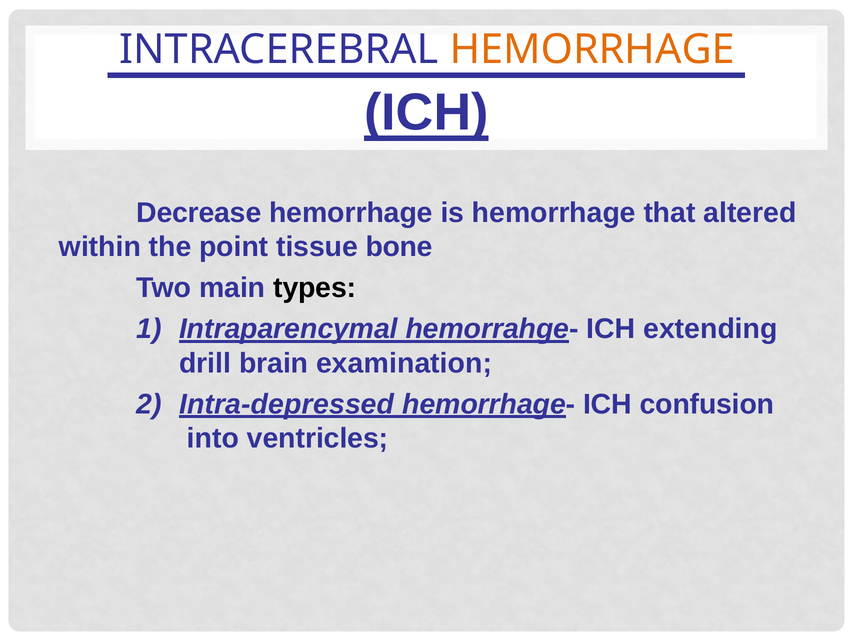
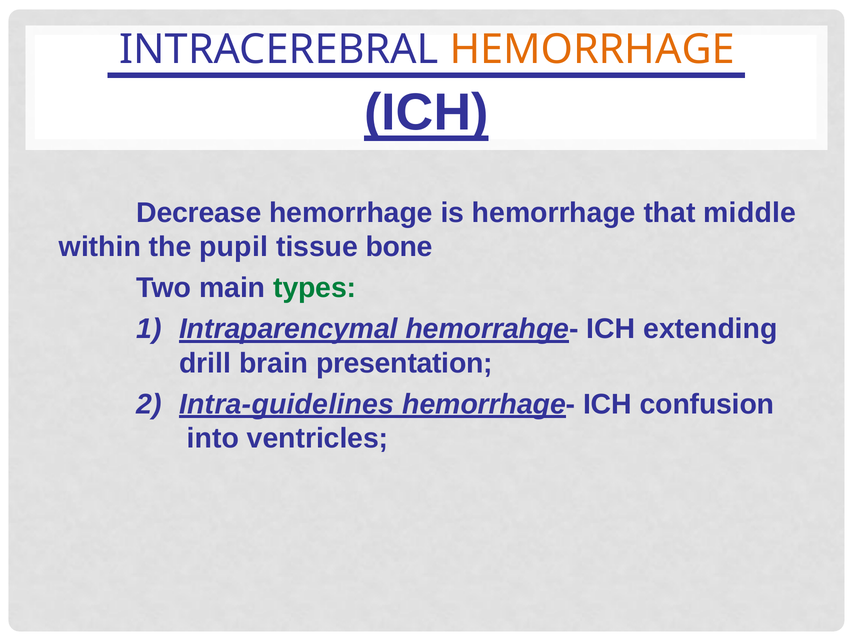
altered: altered -> middle
point: point -> pupil
types colour: black -> green
examination: examination -> presentation
Intra-depressed: Intra-depressed -> Intra-guidelines
